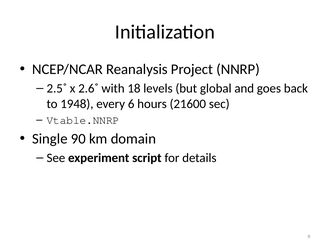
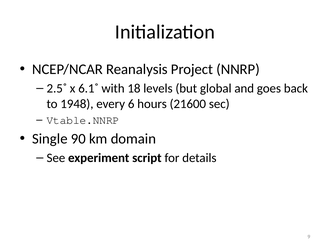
2.6˚: 2.6˚ -> 6.1˚
